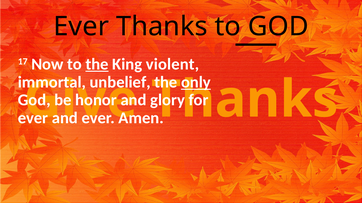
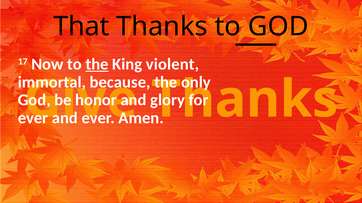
Ever at (81, 26): Ever -> That
unbelief: unbelief -> because
only underline: present -> none
